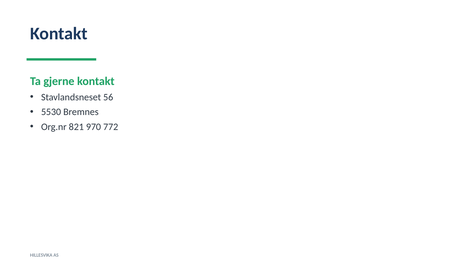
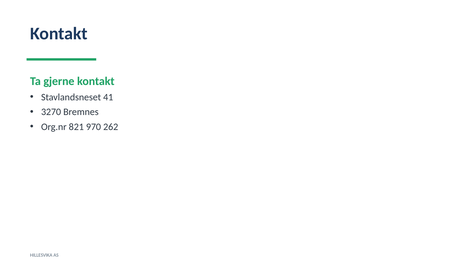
56: 56 -> 41
5530: 5530 -> 3270
772: 772 -> 262
